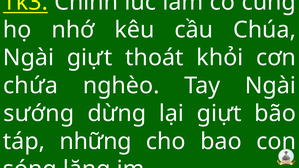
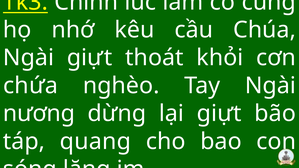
sướng: sướng -> nương
những: những -> quang
